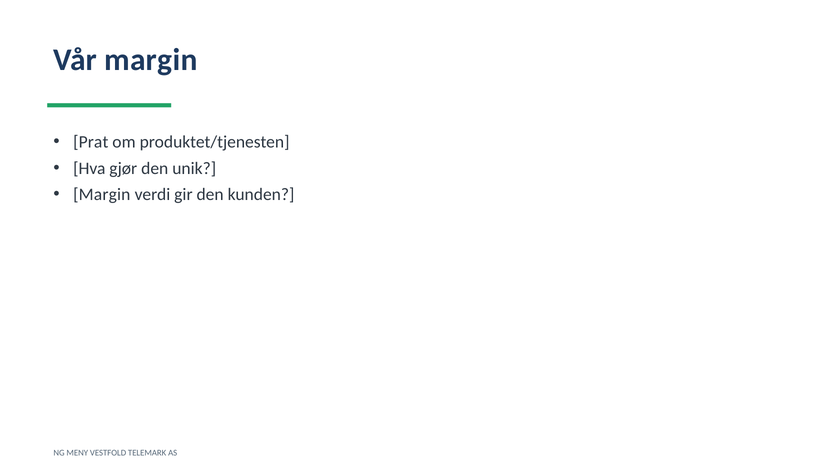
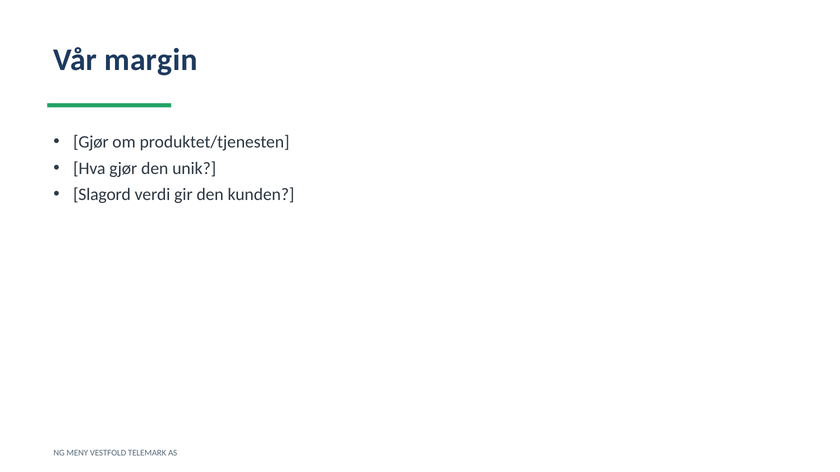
Prat at (91, 142): Prat -> Gjør
Margin at (102, 195): Margin -> Slagord
